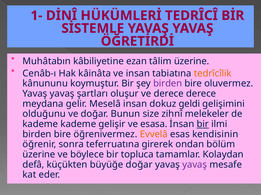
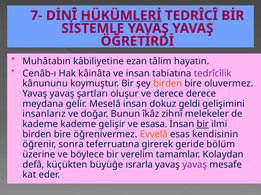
1-: 1- -> 7-
HÜKÜMLERİ underline: none -> present
tâlim üzerine: üzerine -> hayatın
tedrîcîlik colour: orange -> purple
birden at (168, 84) colour: purple -> orange
olduğunu: olduğunu -> insanlarız
size: size -> îkâz
ondan: ondan -> geride
topluca: topluca -> verelim
büyüğe doğar: doğar -> ısrarla
